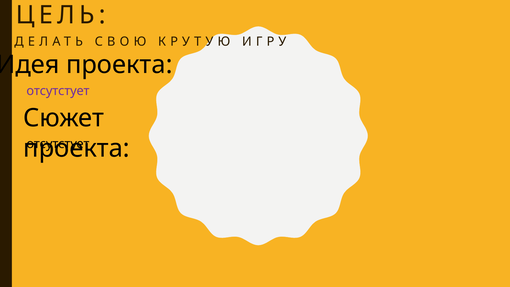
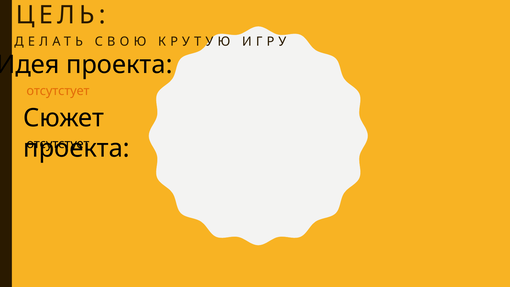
отсутстует at (58, 91) colour: purple -> orange
